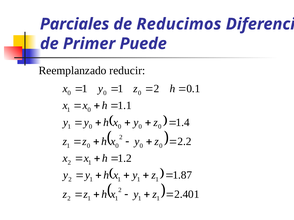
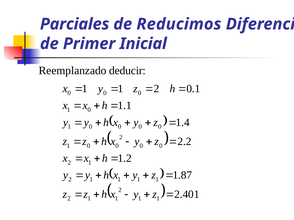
Puede: Puede -> Inicial
reducir: reducir -> deducir
